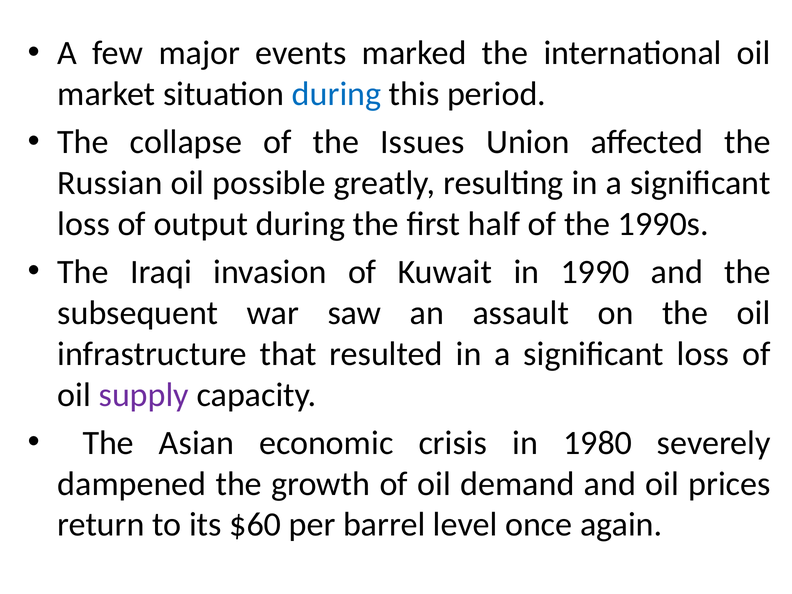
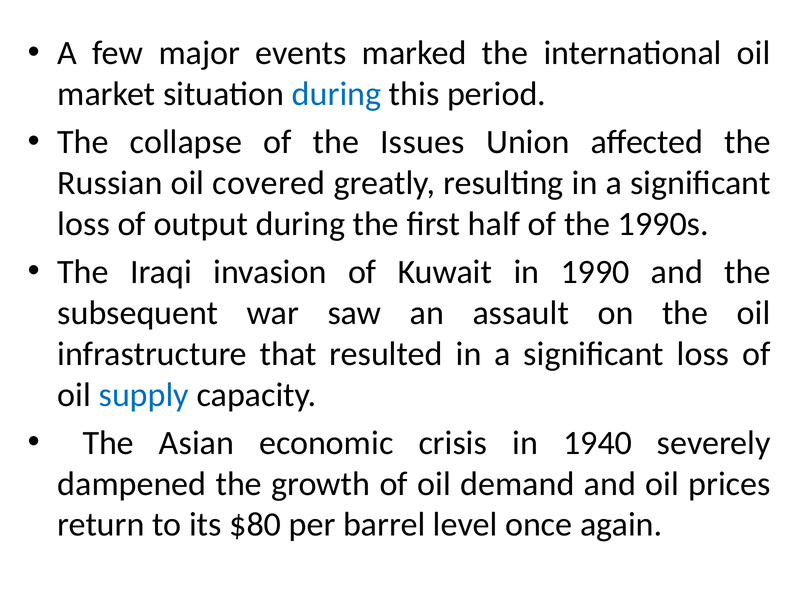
possible: possible -> covered
supply colour: purple -> blue
1980: 1980 -> 1940
$60: $60 -> $80
